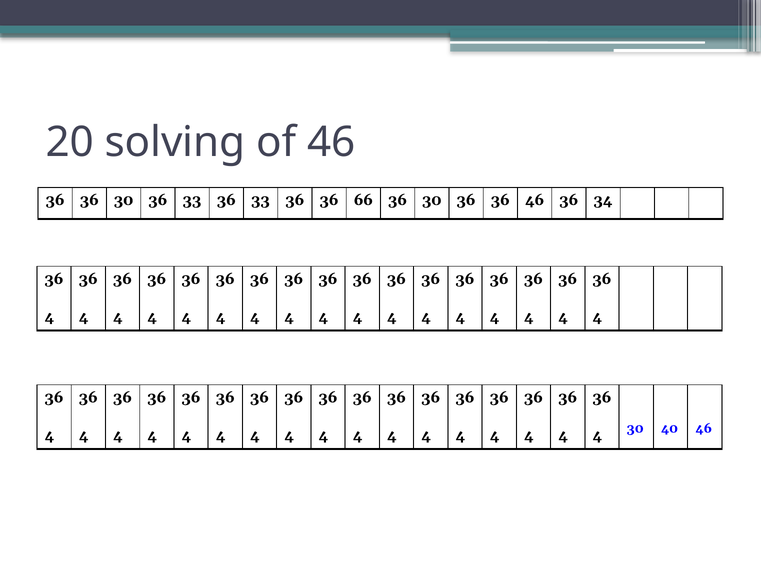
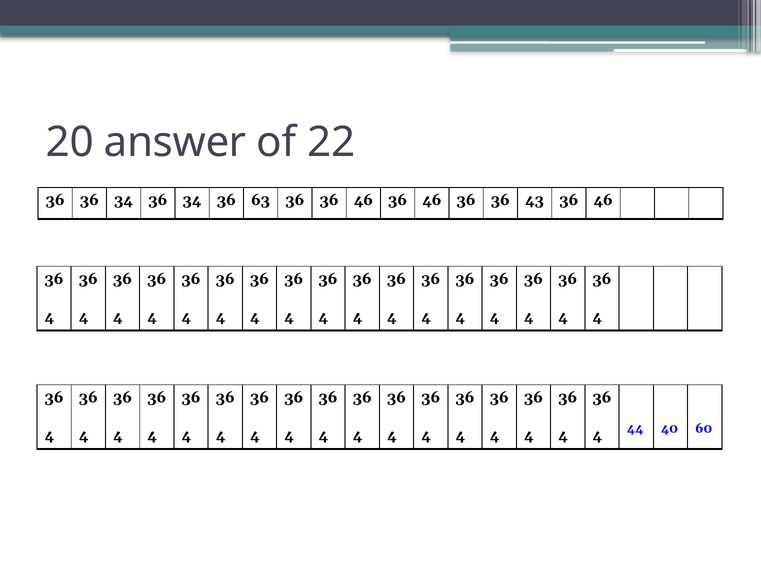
solving: solving -> answer
of 46: 46 -> 22
36 36 30: 30 -> 34
33 at (192, 200): 33 -> 34
33 at (260, 200): 33 -> 63
36 36 66: 66 -> 46
30 at (432, 200): 30 -> 46
36 46: 46 -> 43
34 at (603, 200): 34 -> 46
4 30: 30 -> 44
40 46: 46 -> 60
